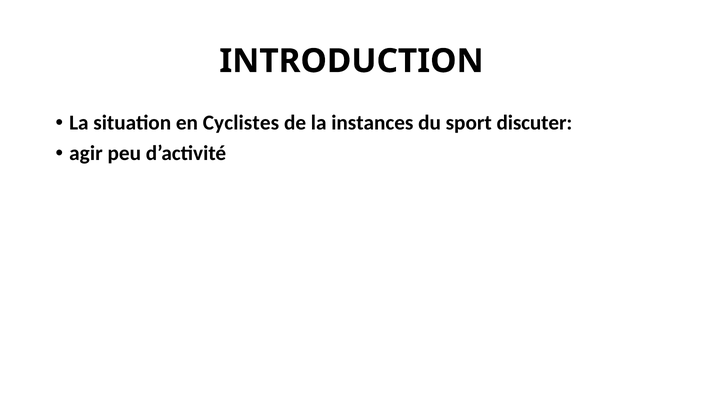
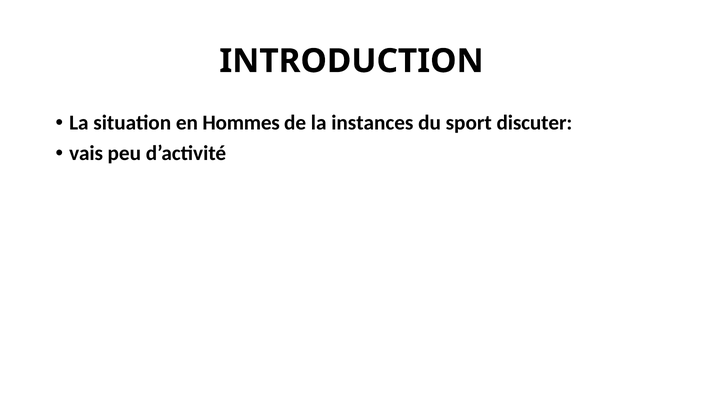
Cyclistes: Cyclistes -> Hommes
agir: agir -> vais
